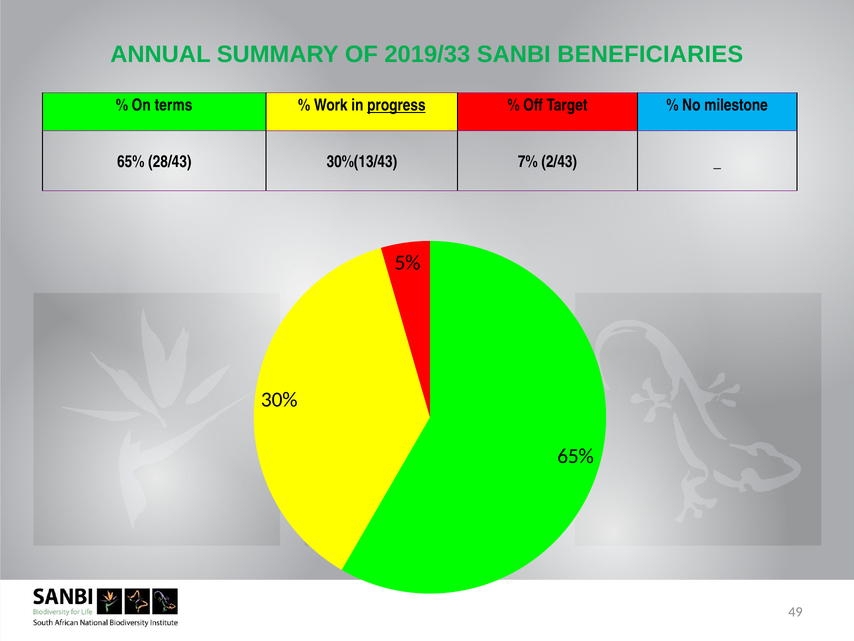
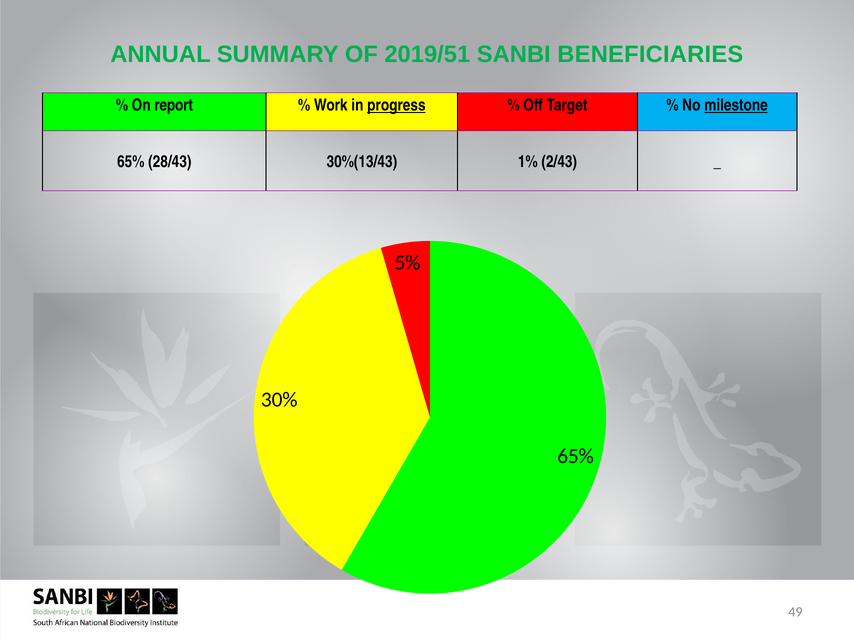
2019/33: 2019/33 -> 2019/51
terms: terms -> report
milestone underline: none -> present
7%: 7% -> 1%
